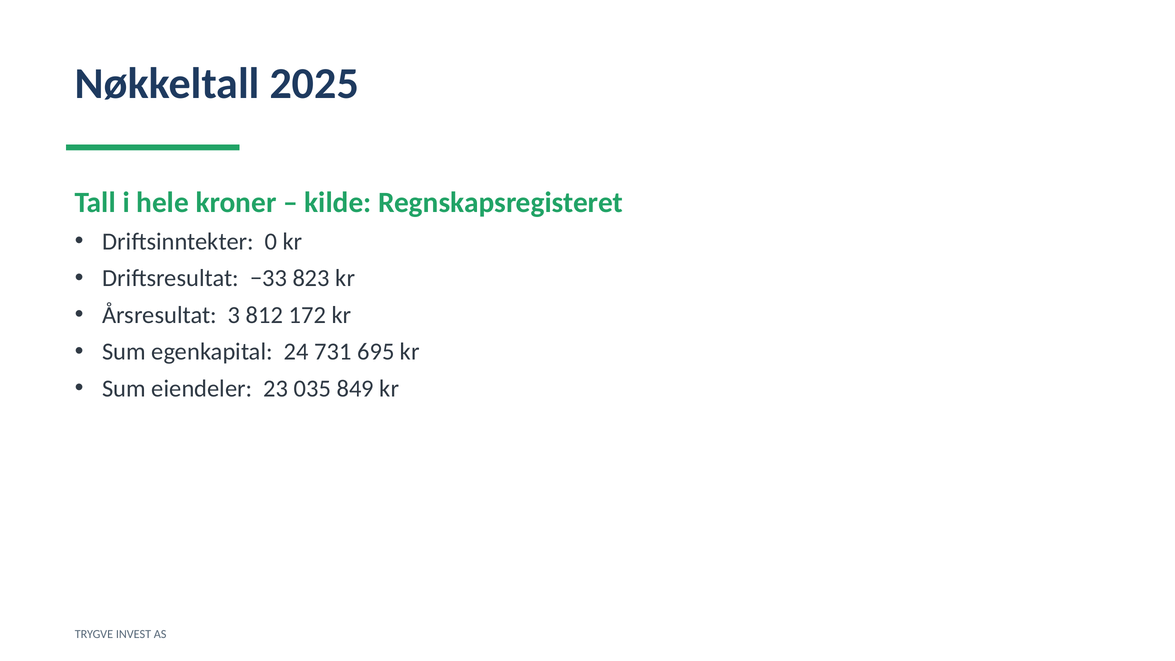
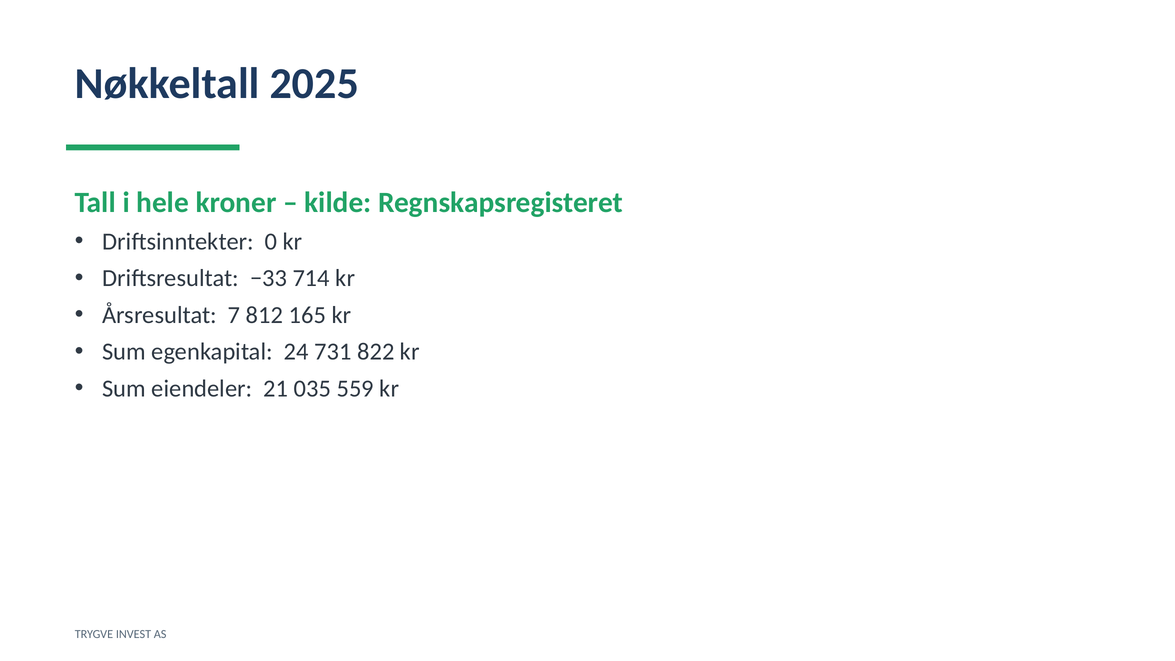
823: 823 -> 714
3: 3 -> 7
172: 172 -> 165
695: 695 -> 822
23: 23 -> 21
849: 849 -> 559
